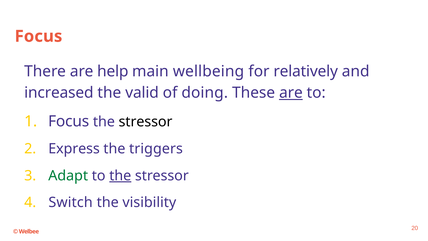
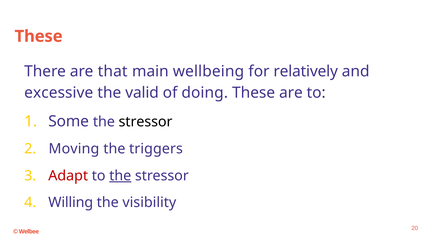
Focus at (38, 36): Focus -> These
help: help -> that
increased: increased -> excessive
are at (291, 93) underline: present -> none
Focus at (69, 121): Focus -> Some
Express: Express -> Moving
Adapt colour: green -> red
Switch: Switch -> Willing
